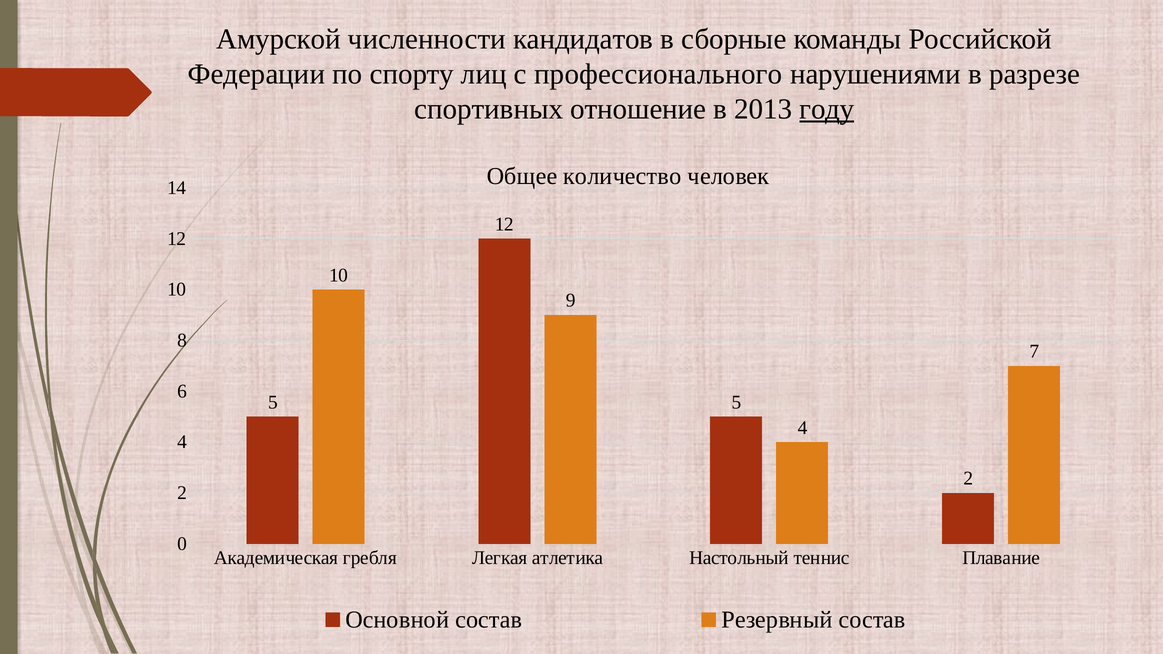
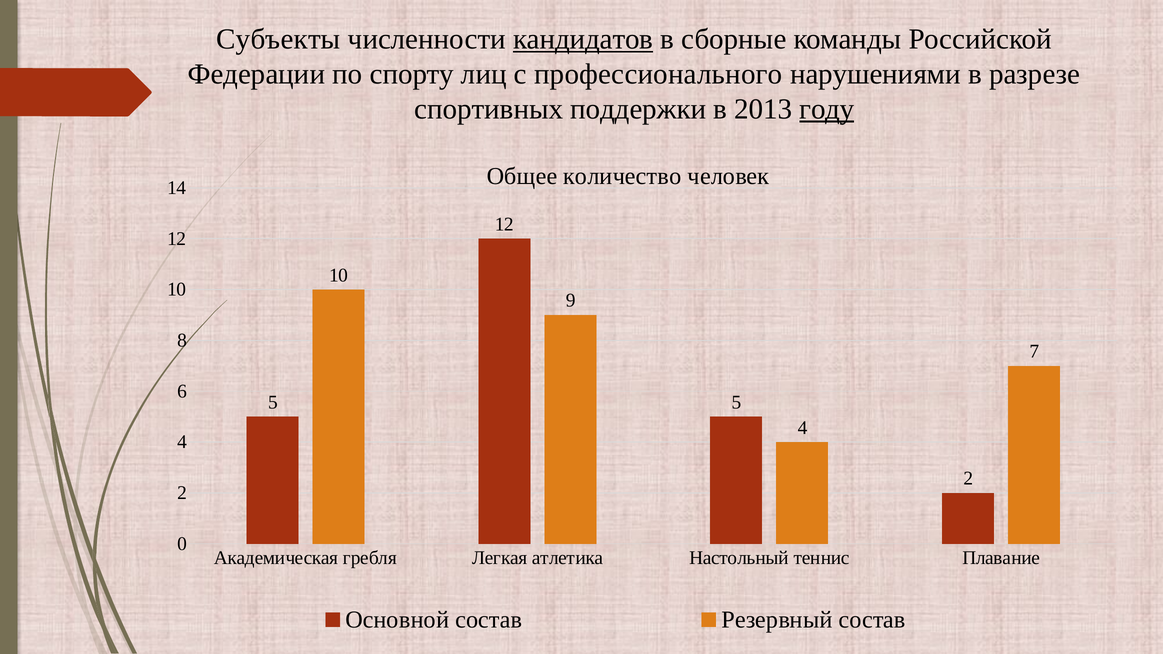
Амурской: Амурской -> Субъекты
кандидатов underline: none -> present
отношение: отношение -> поддержки
